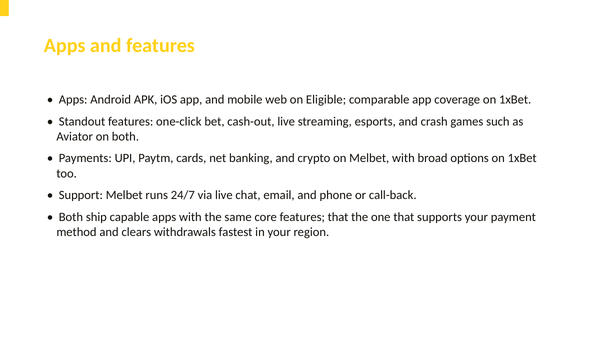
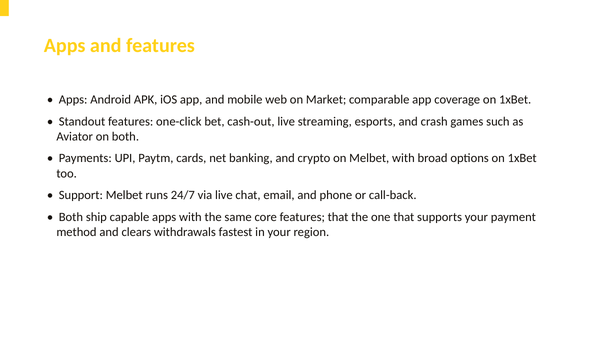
Eligible: Eligible -> Market
